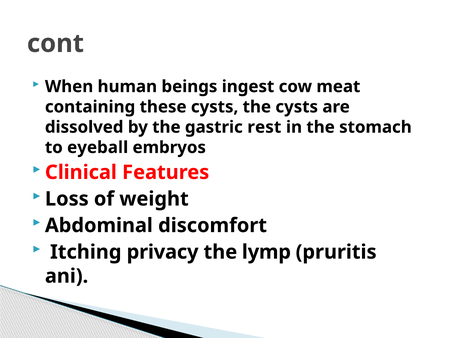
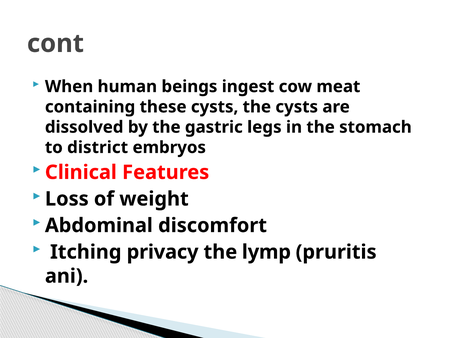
rest: rest -> legs
eyeball: eyeball -> district
